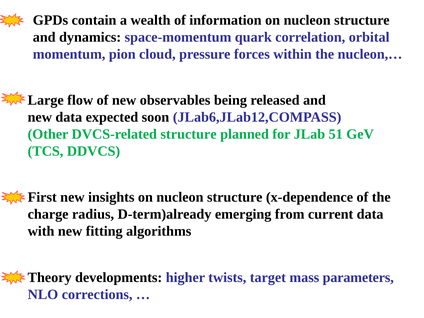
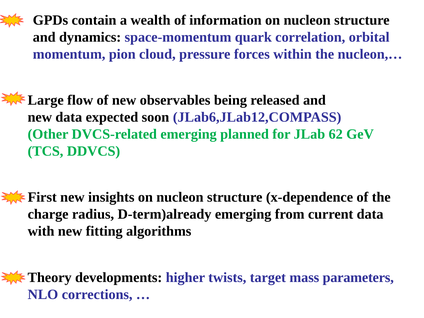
DVCS-related structure: structure -> emerging
51: 51 -> 62
